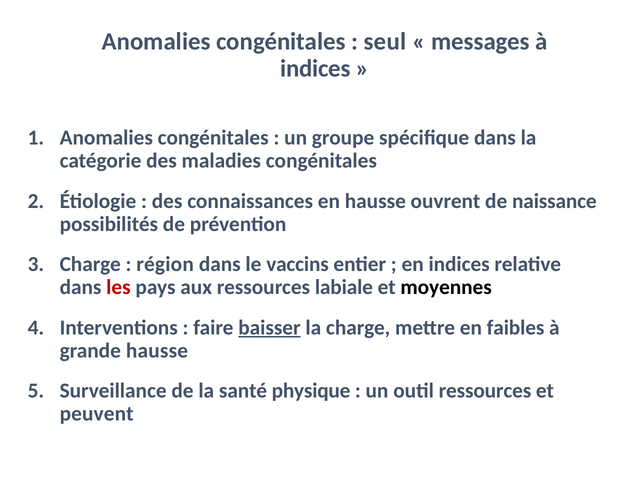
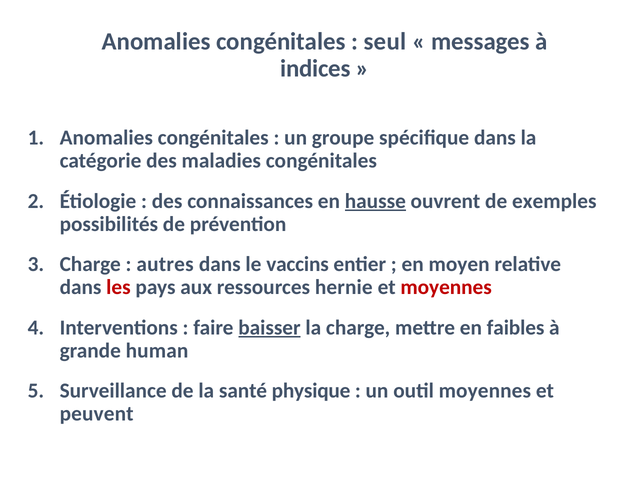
hausse at (375, 201) underline: none -> present
naissance: naissance -> exemples
région: région -> autres
en indices: indices -> moyen
labiale: labiale -> hernie
moyennes at (446, 287) colour: black -> red
grande hausse: hausse -> human
outil ressources: ressources -> moyennes
